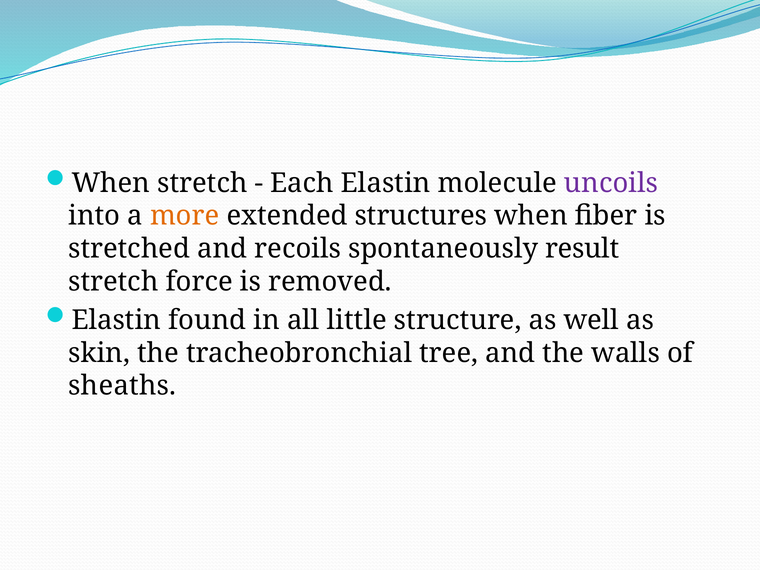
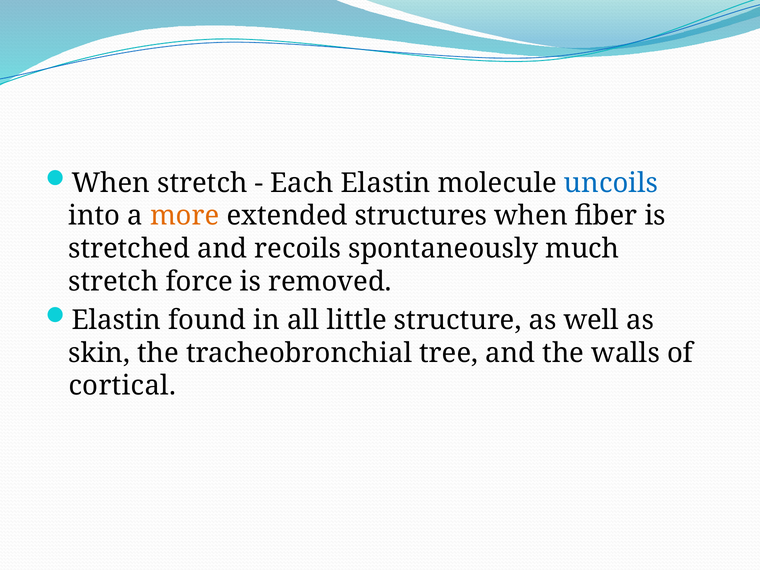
uncoils colour: purple -> blue
result: result -> much
sheaths: sheaths -> cortical
